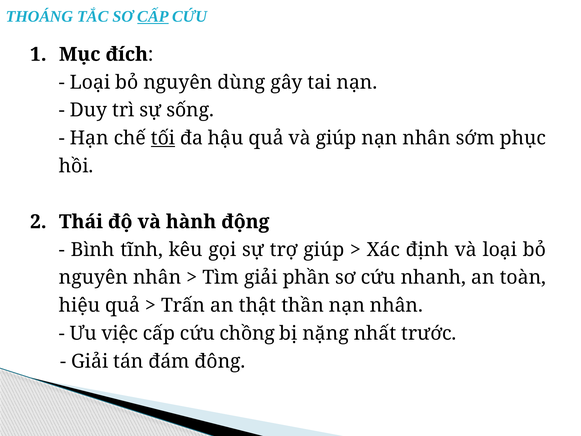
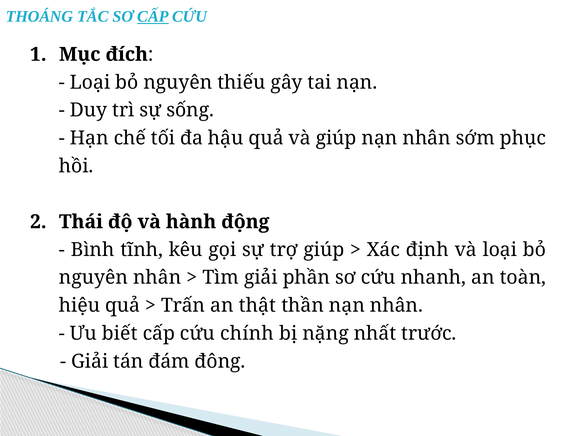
dùng: dùng -> thiếu
tối underline: present -> none
việc: việc -> biết
chồng: chồng -> chính
